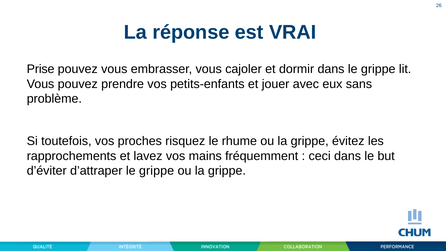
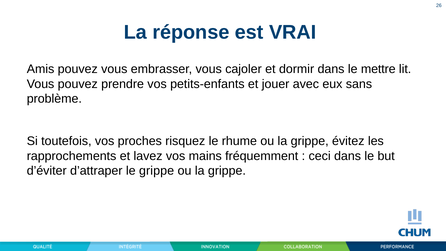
Prise: Prise -> Amis
dans le grippe: grippe -> mettre
